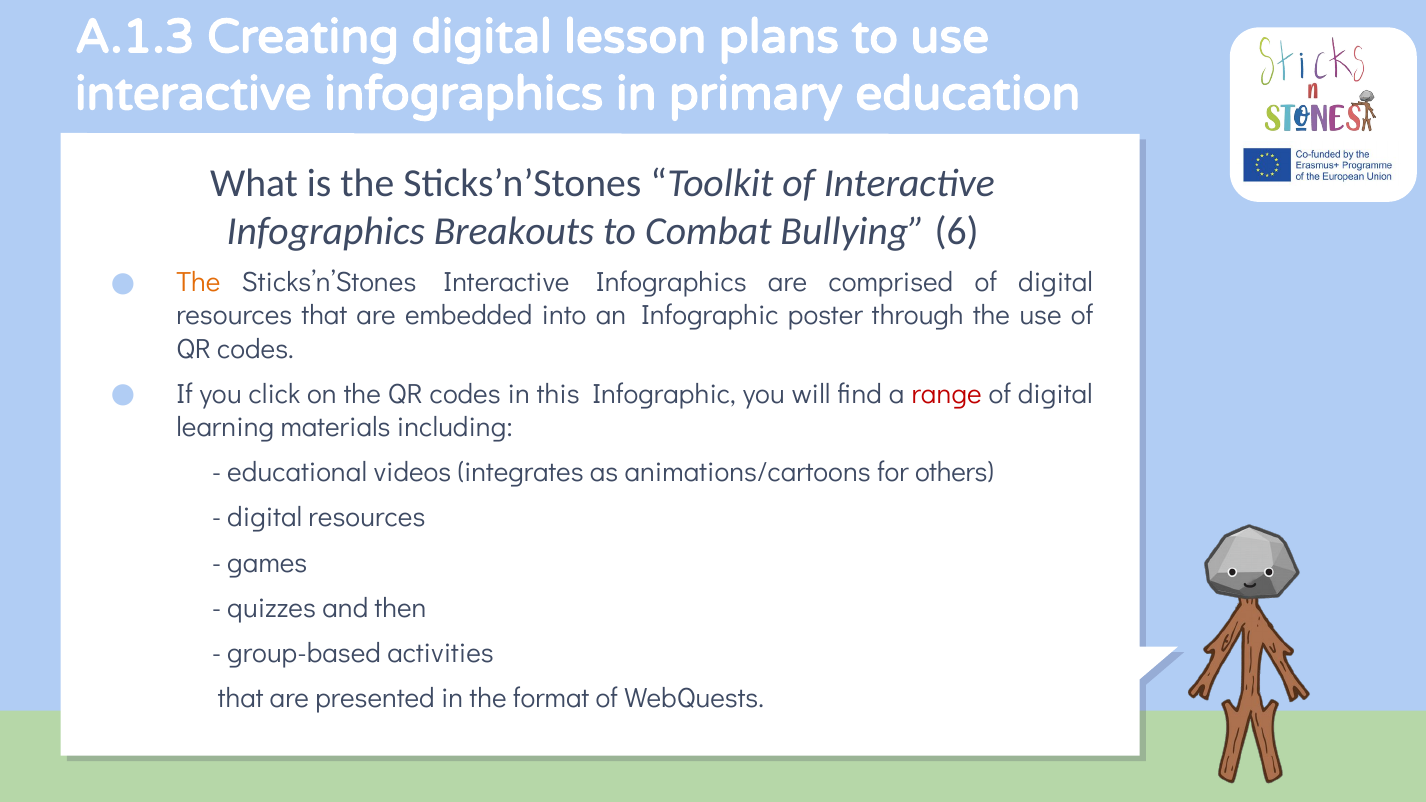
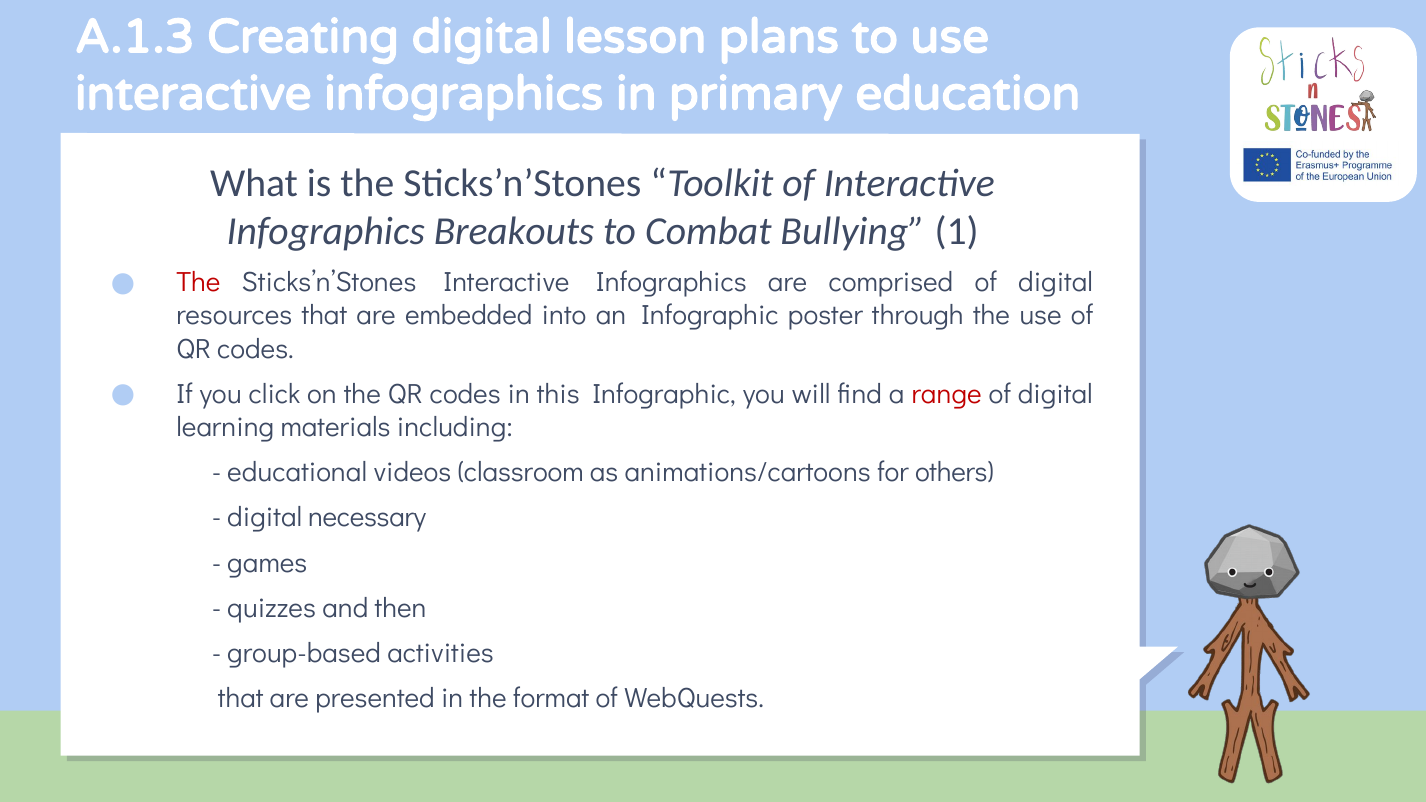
6: 6 -> 1
The at (198, 282) colour: orange -> red
integrates: integrates -> classroom
resources at (367, 518): resources -> necessary
